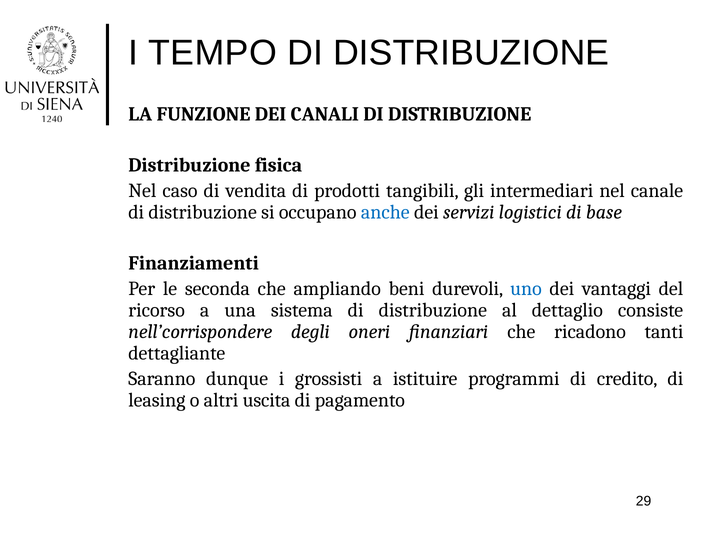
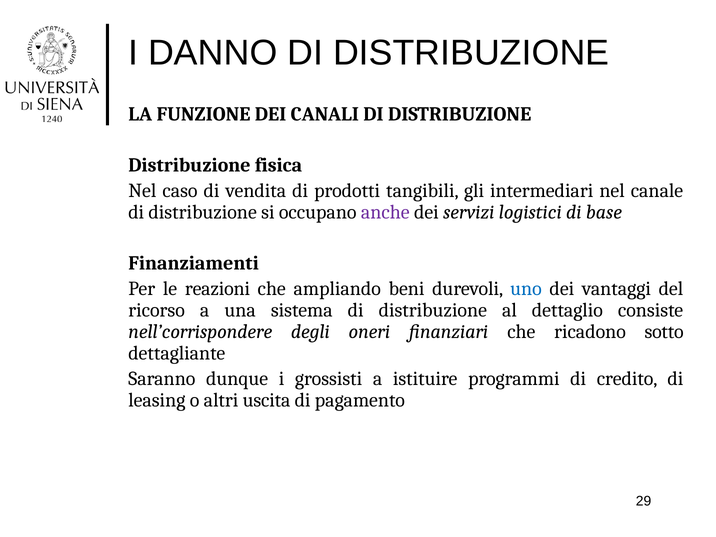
TEMPO: TEMPO -> DANNO
anche colour: blue -> purple
seconda: seconda -> reazioni
tanti: tanti -> sotto
